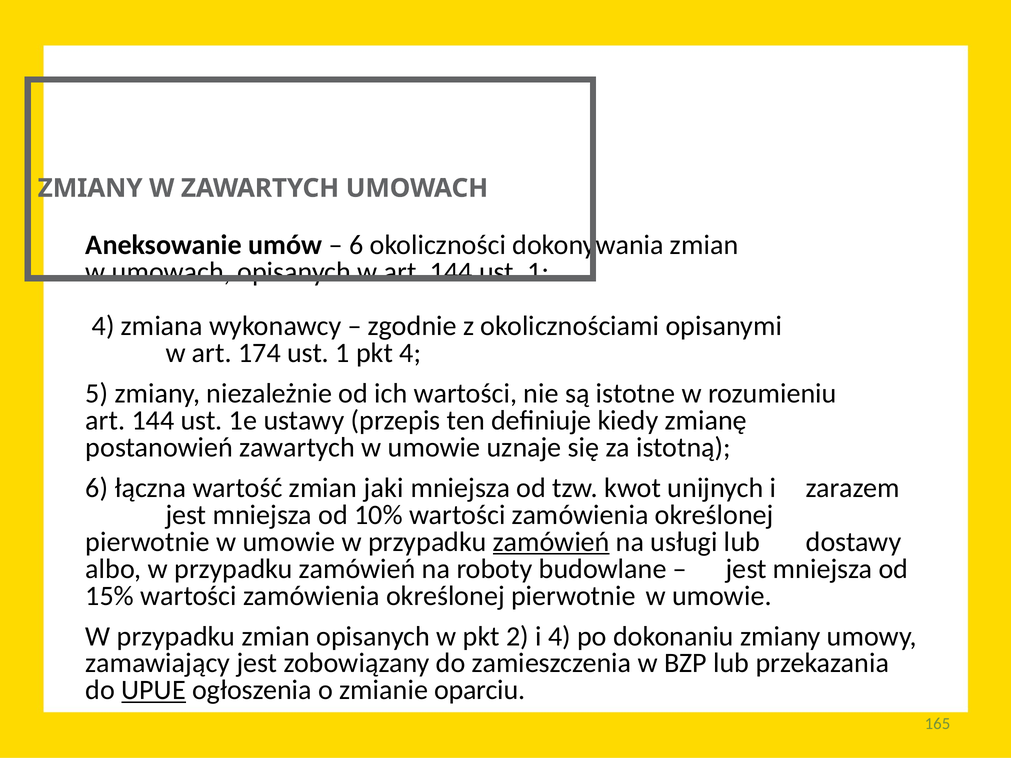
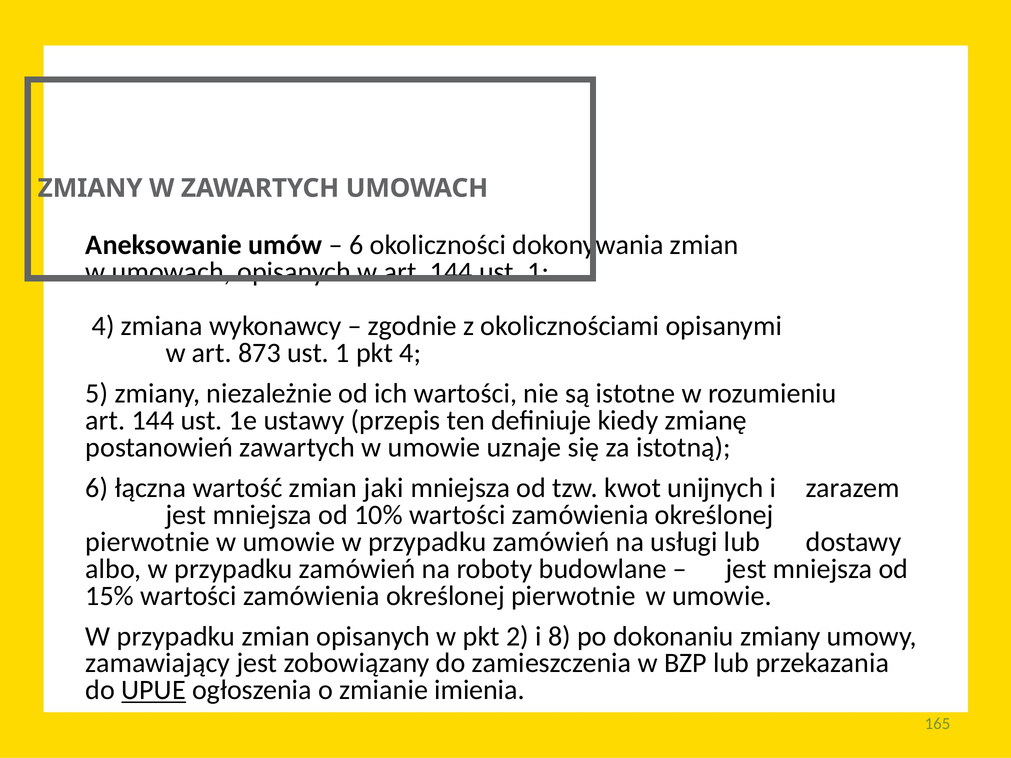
174: 174 -> 873
zamówień at (551, 542) underline: present -> none
i 4: 4 -> 8
oparciu: oparciu -> imienia
